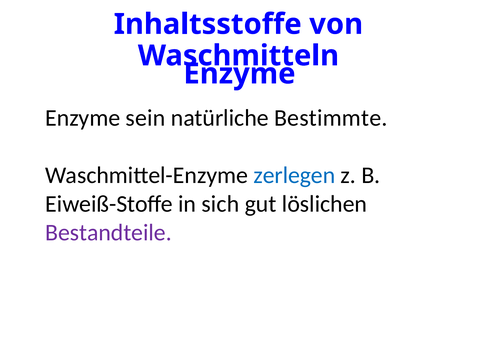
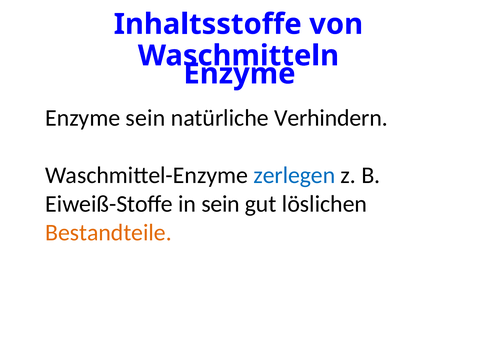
Bestimmte: Bestimmte -> Verhindern
in sich: sich -> sein
Bestandteile colour: purple -> orange
